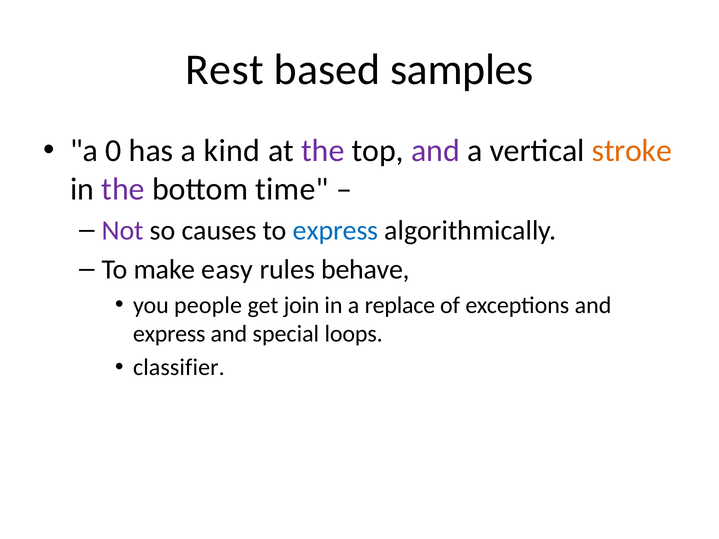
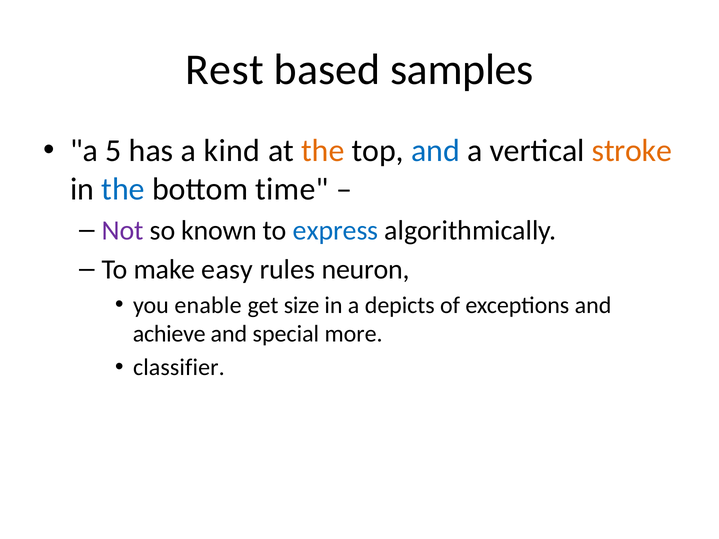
0: 0 -> 5
the at (323, 151) colour: purple -> orange
and at (436, 151) colour: purple -> blue
the at (123, 189) colour: purple -> blue
causes: causes -> known
behave: behave -> neuron
people: people -> enable
join: join -> size
replace: replace -> depicts
express at (169, 334): express -> achieve
loops: loops -> more
